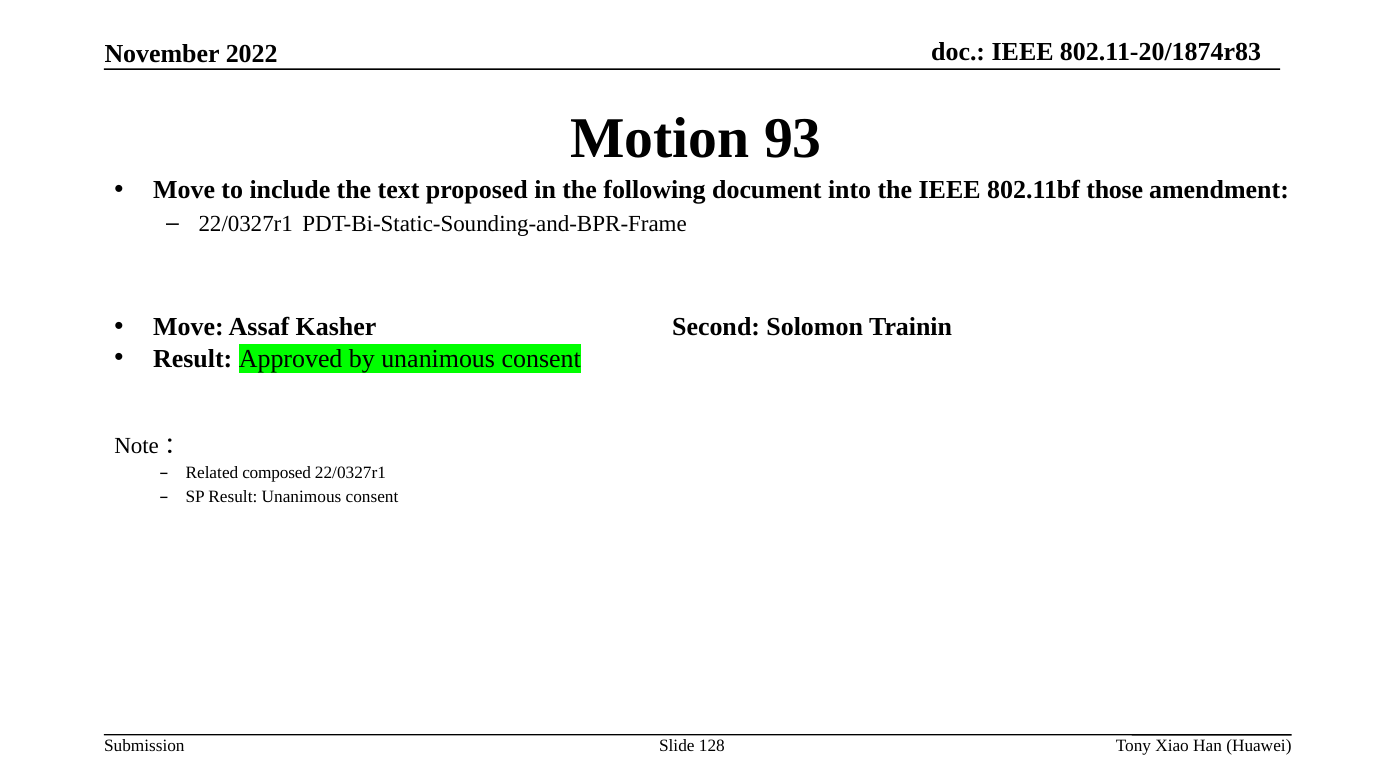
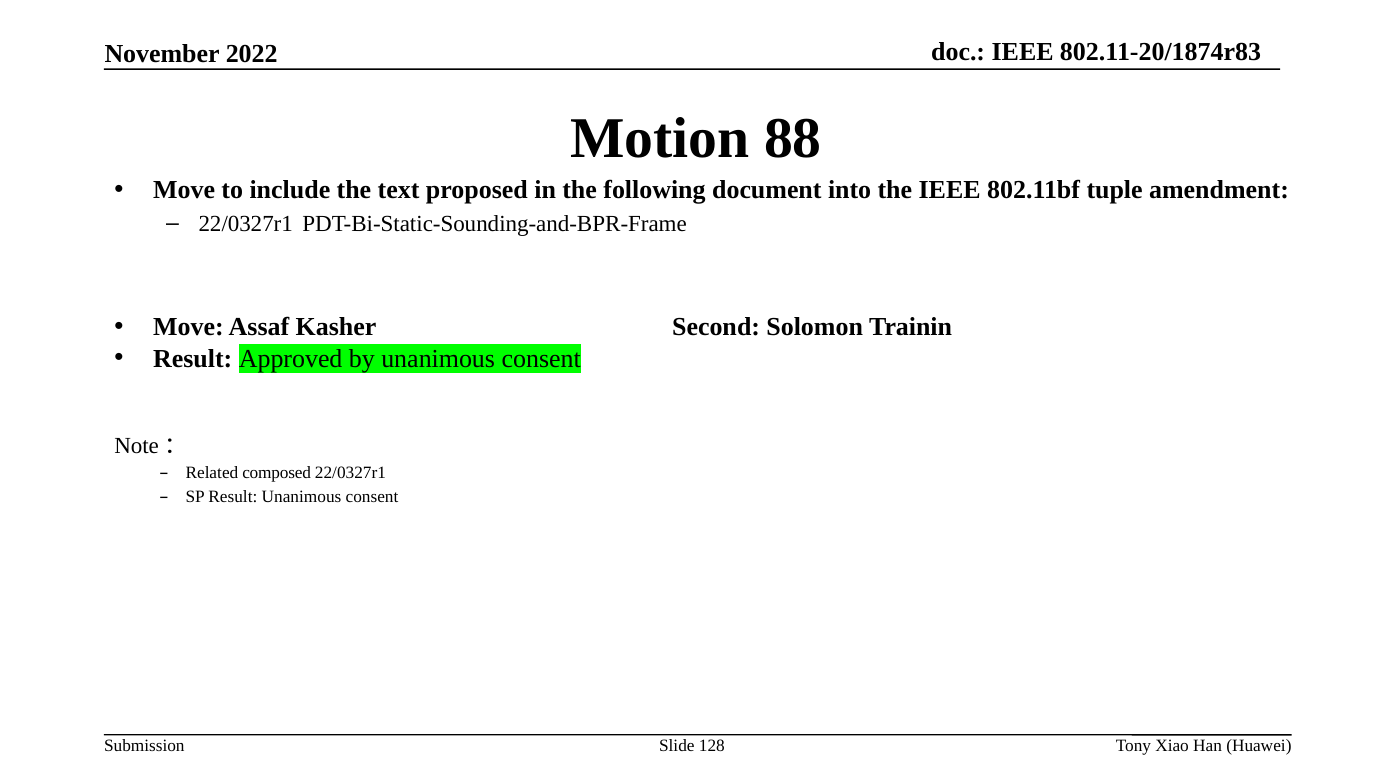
93: 93 -> 88
those: those -> tuple
